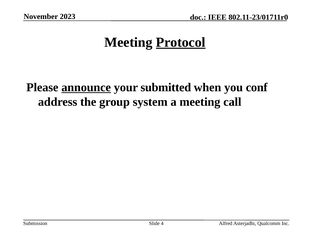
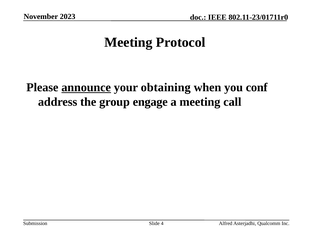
Protocol underline: present -> none
submitted: submitted -> obtaining
system: system -> engage
